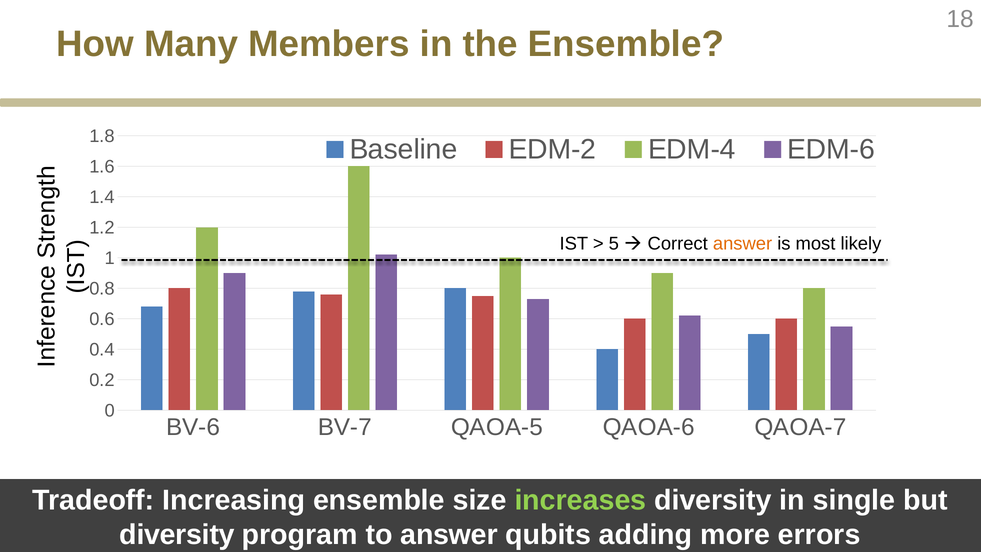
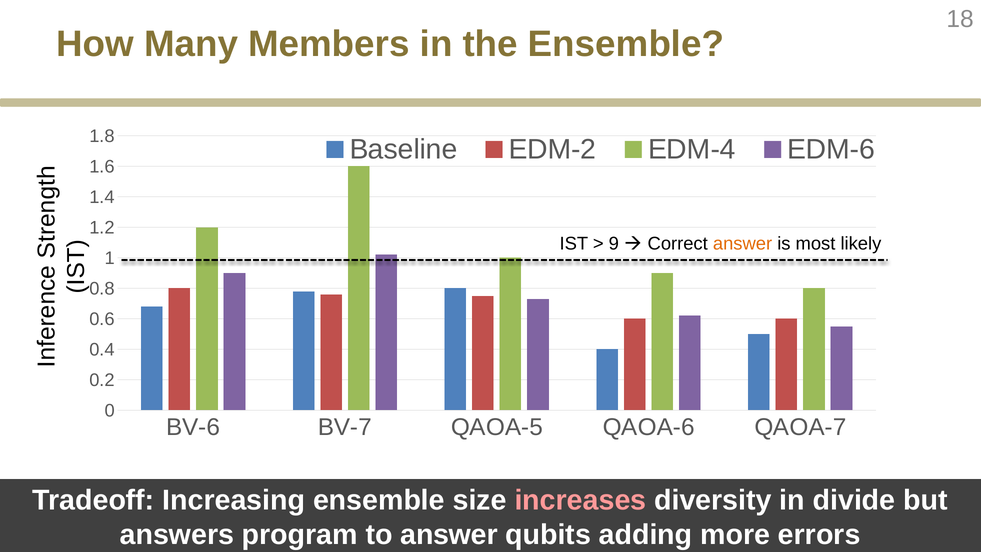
5: 5 -> 9
increases colour: light green -> pink
single: single -> divide
diversity at (177, 535): diversity -> answers
